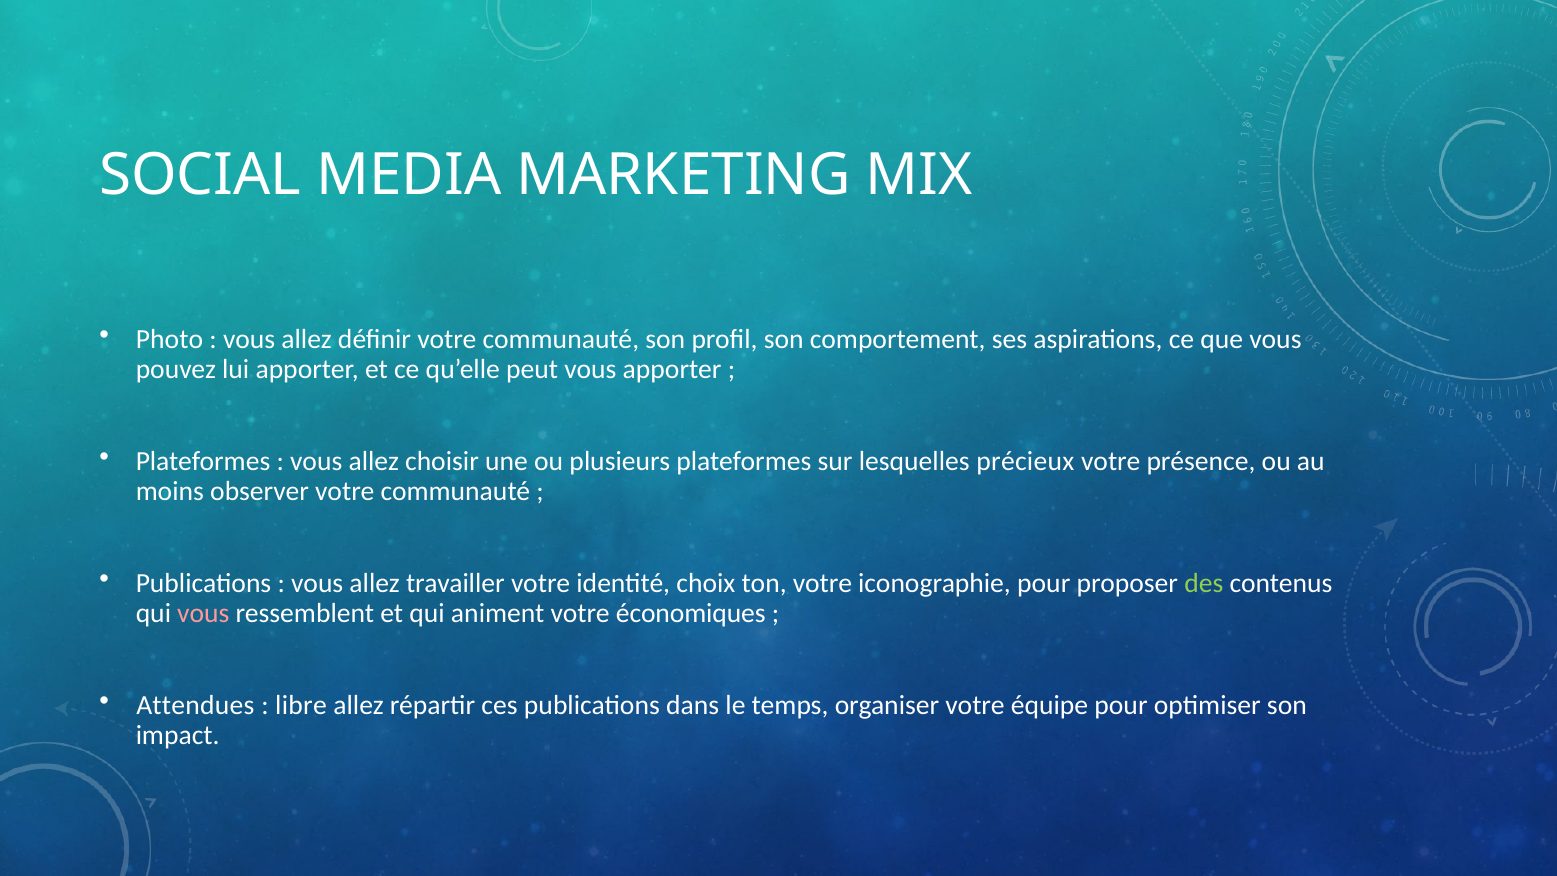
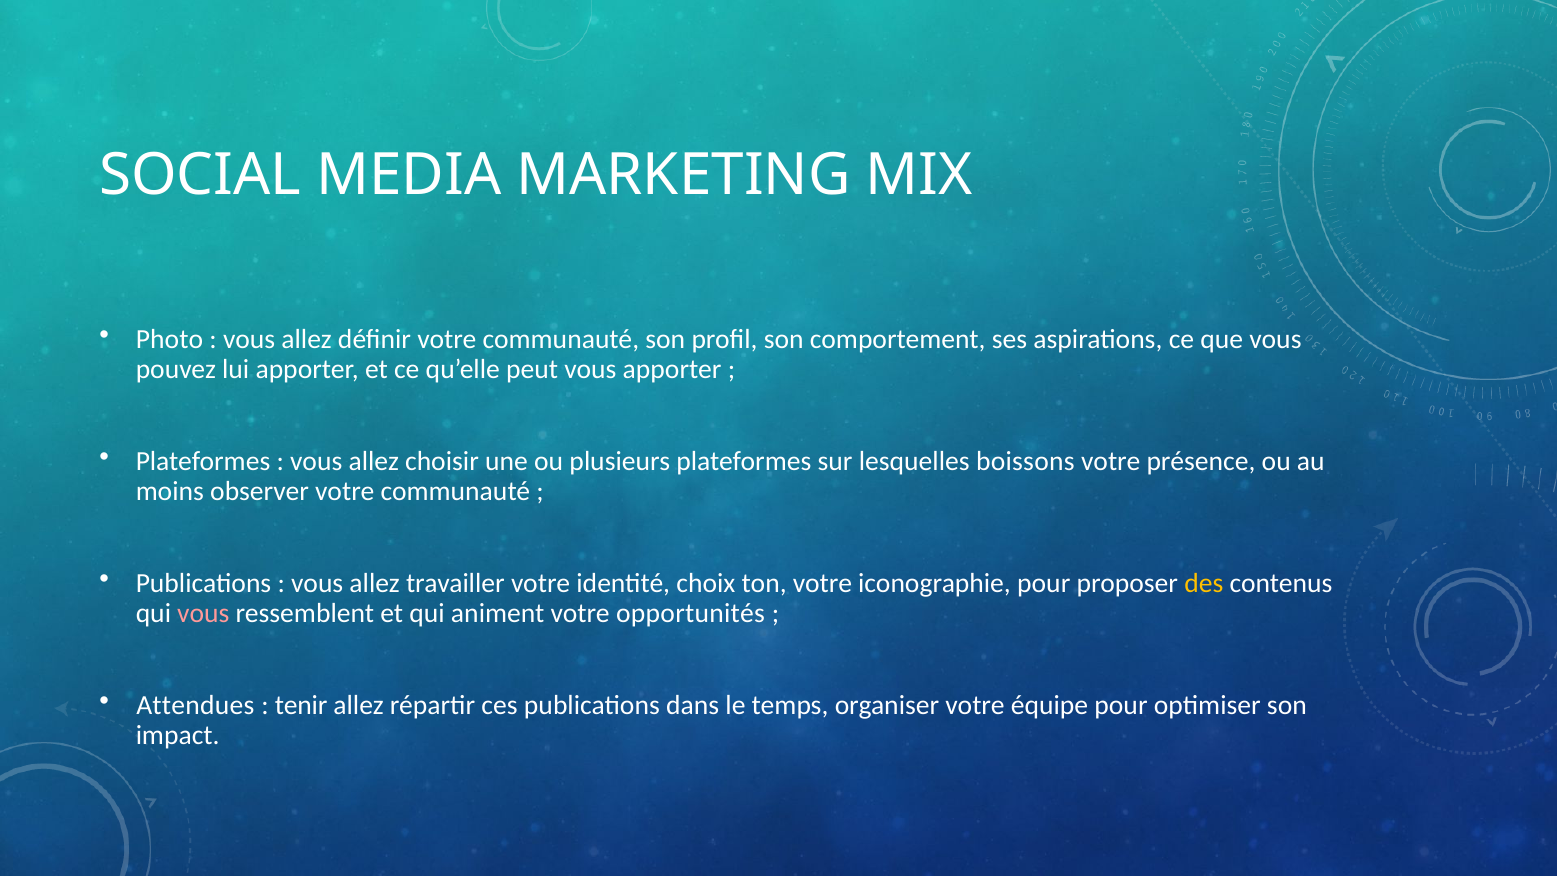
précieux: précieux -> boissons
des colour: light green -> yellow
économiques: économiques -> opportunités
libre: libre -> tenir
